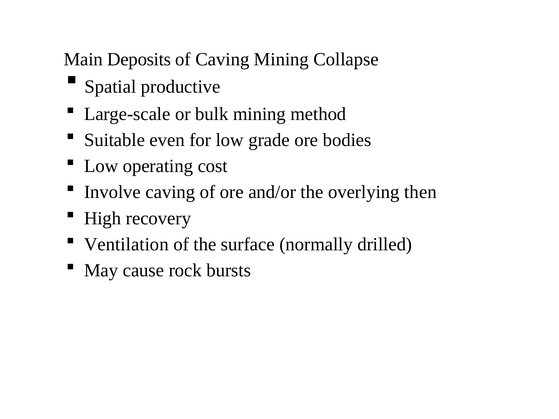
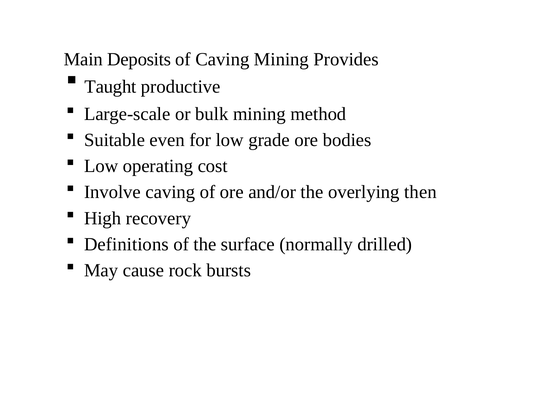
Collapse: Collapse -> Provides
Spatial: Spatial -> Taught
Ventilation: Ventilation -> Definitions
